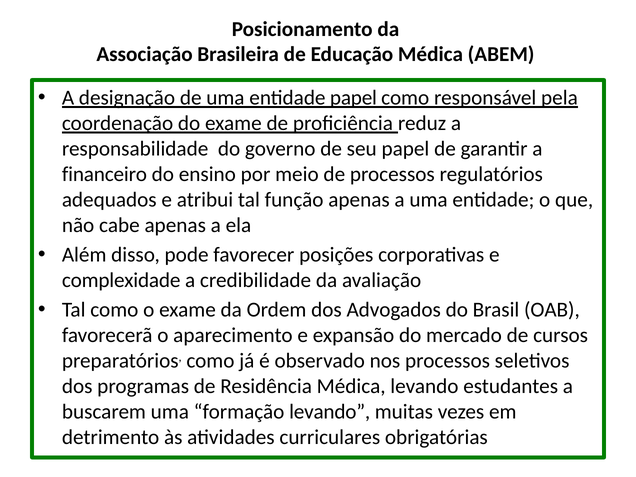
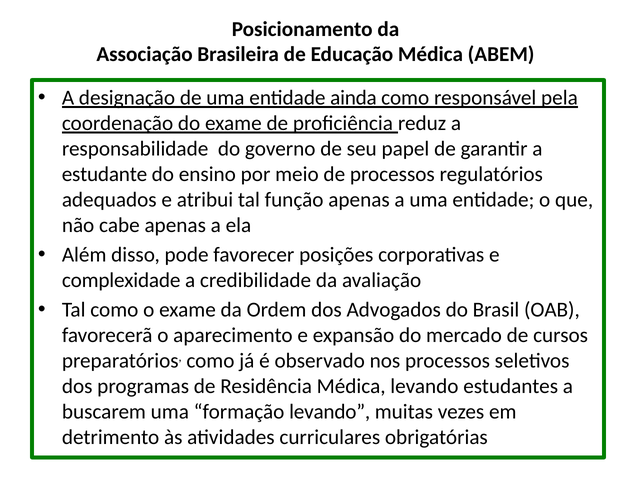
entidade papel: papel -> ainda
financeiro: financeiro -> estudante
